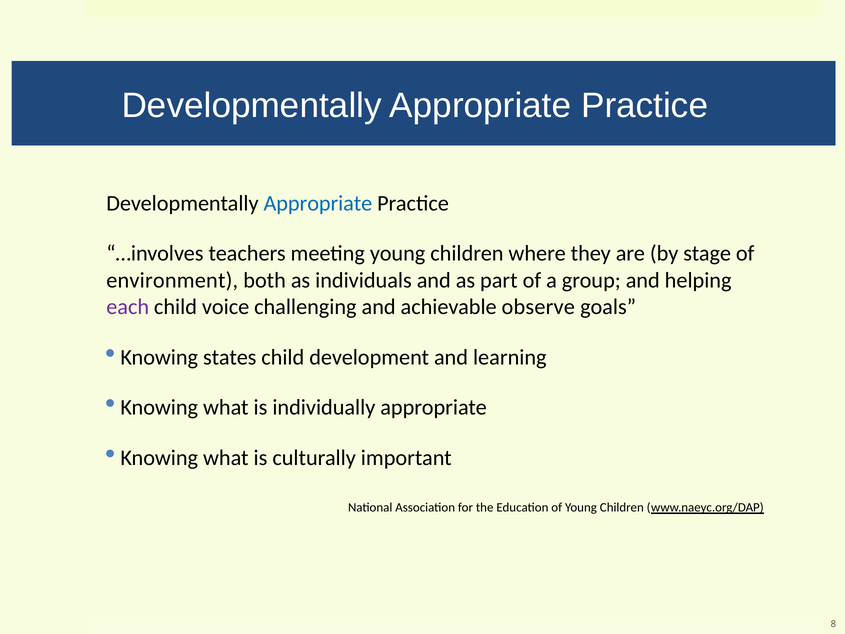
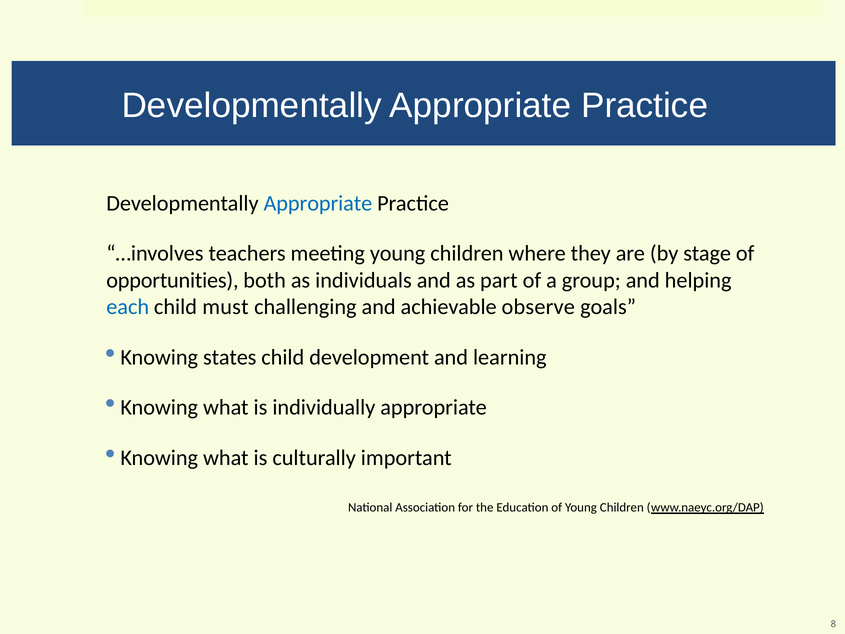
environment: environment -> opportunities
each colour: purple -> blue
voice: voice -> must
